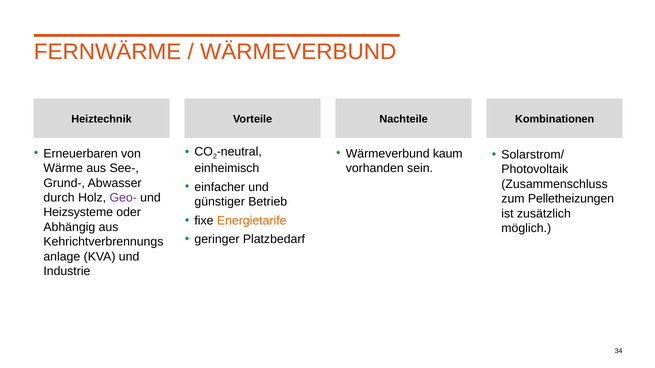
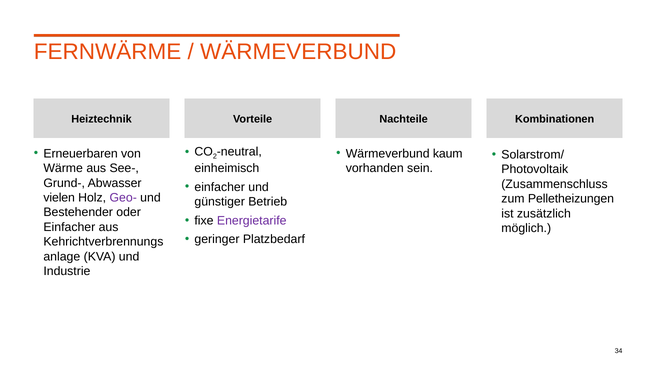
durch: durch -> vielen
Heizsysteme: Heizsysteme -> Bestehender
Energietarife colour: orange -> purple
Abhängig at (69, 227): Abhängig -> Einfacher
